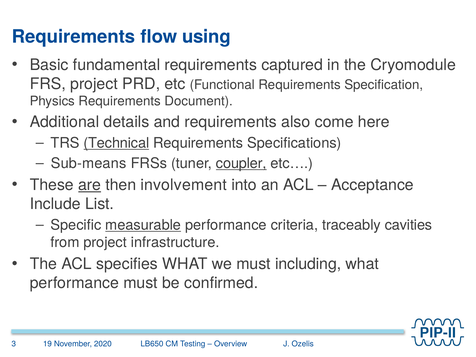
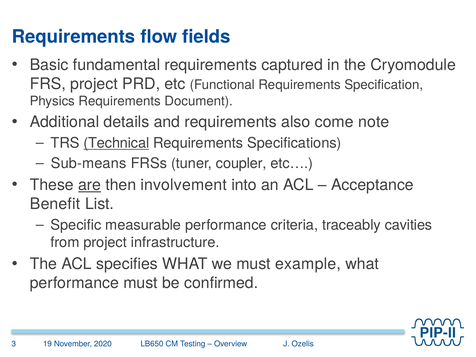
using: using -> fields
here: here -> note
coupler underline: present -> none
Include: Include -> Benefit
measurable underline: present -> none
including: including -> example
